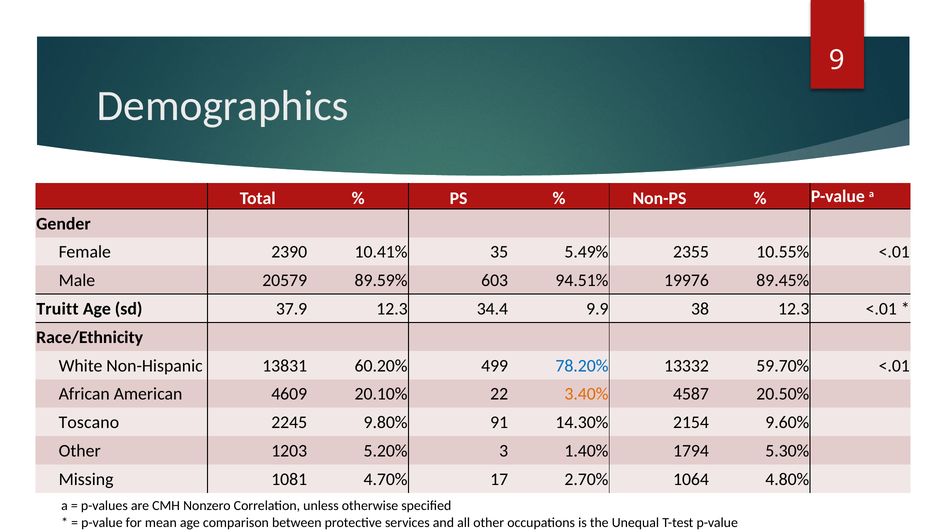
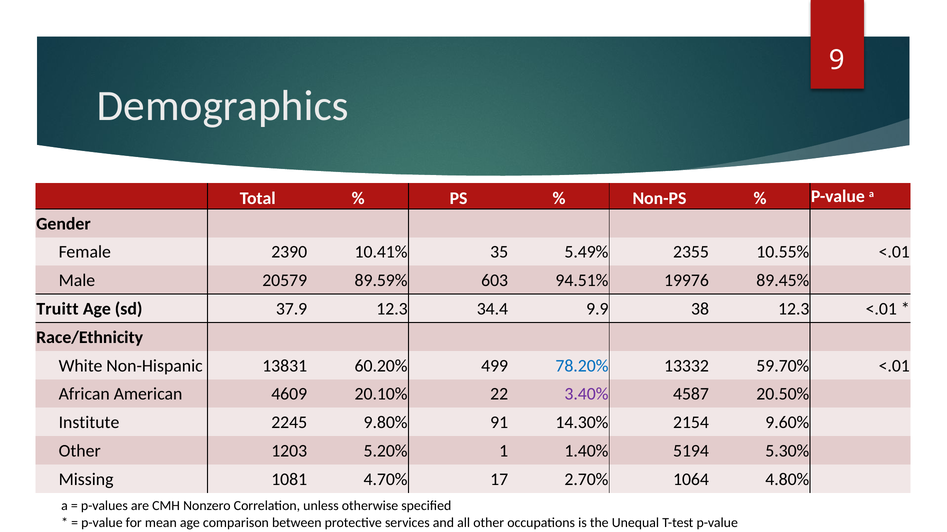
3.40% colour: orange -> purple
Toscano: Toscano -> Institute
3: 3 -> 1
1794: 1794 -> 5194
